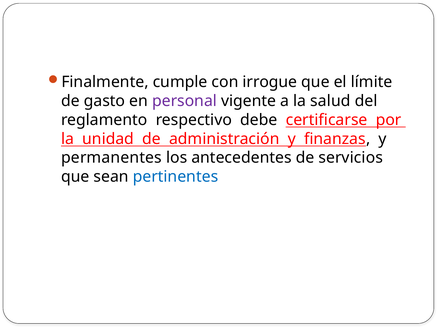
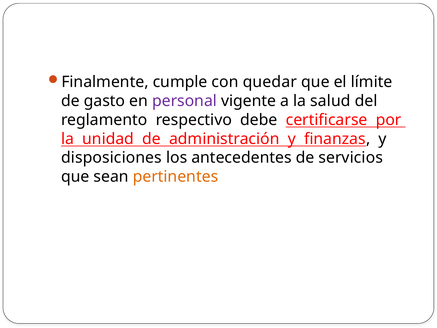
irrogue: irrogue -> quedar
permanentes: permanentes -> disposiciones
pertinentes colour: blue -> orange
